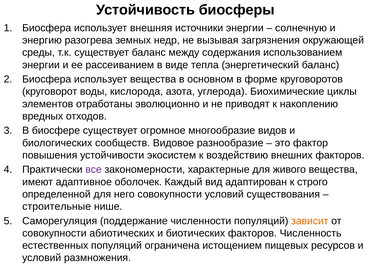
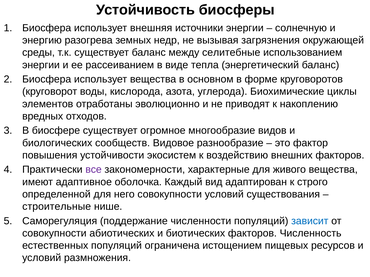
содержания: содержания -> селитебные
оболочек: оболочек -> оболочка
зависит colour: orange -> blue
